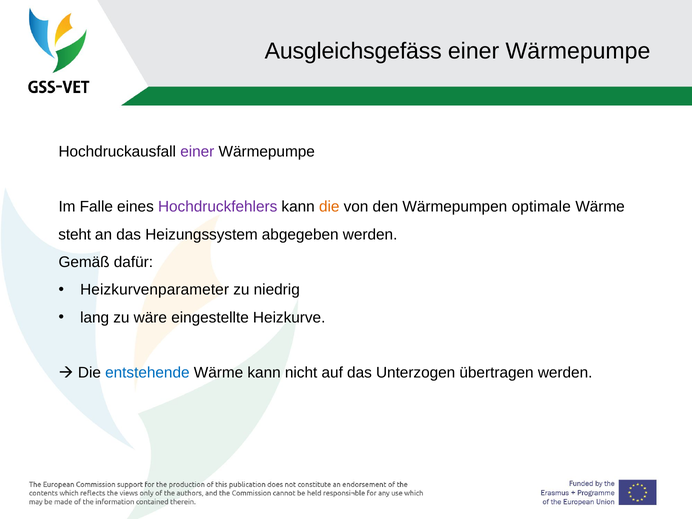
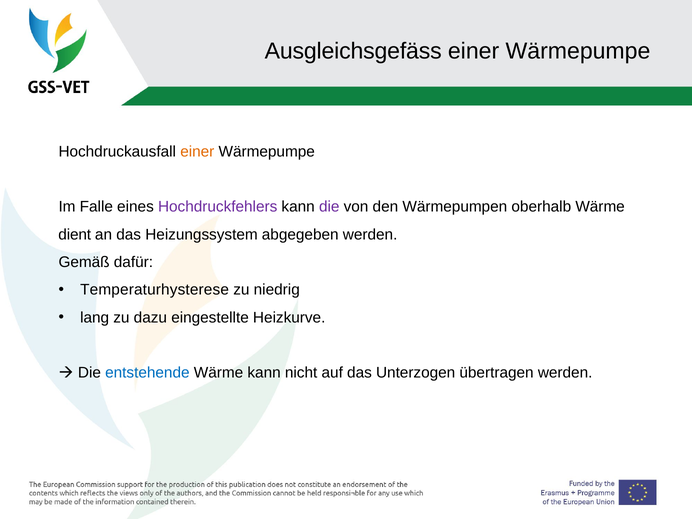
einer at (197, 152) colour: purple -> orange
die at (329, 207) colour: orange -> purple
optimale: optimale -> oberhalb
steht: steht -> dient
Heizkurvenparameter: Heizkurvenparameter -> Temperaturhysterese
wäre: wäre -> dazu
